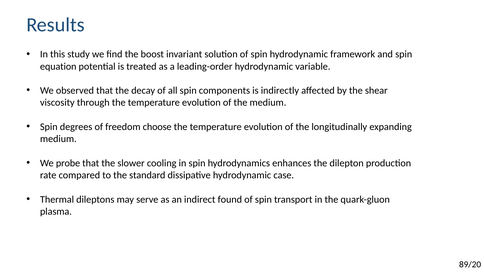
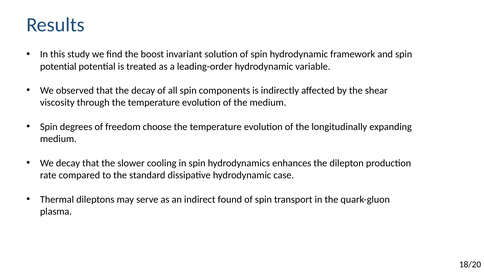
equation at (58, 66): equation -> potential
We probe: probe -> decay
89/20: 89/20 -> 18/20
